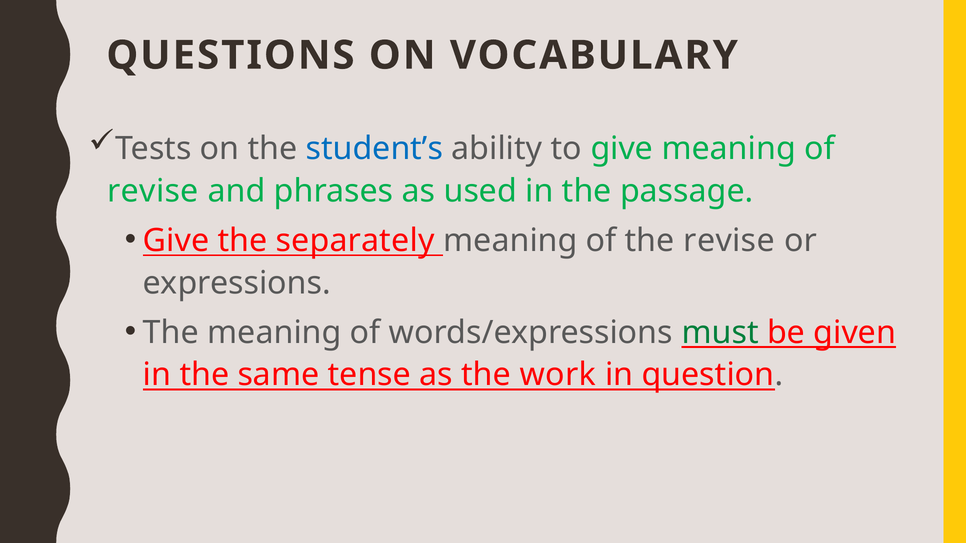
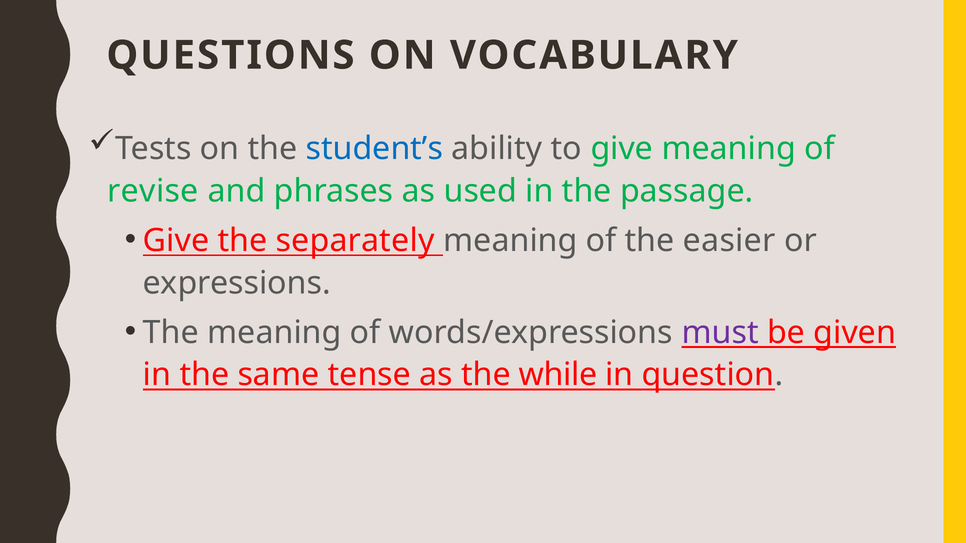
the revise: revise -> easier
must colour: green -> purple
work: work -> while
